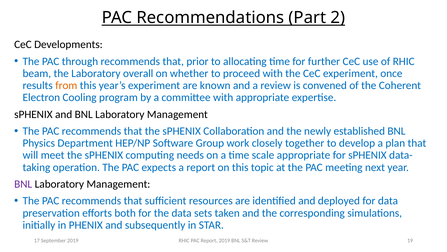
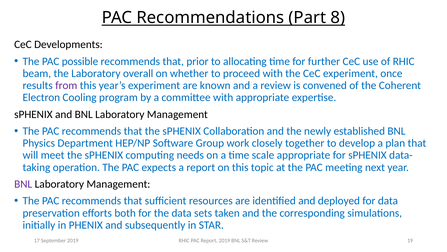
2: 2 -> 8
through: through -> possible
from colour: orange -> purple
